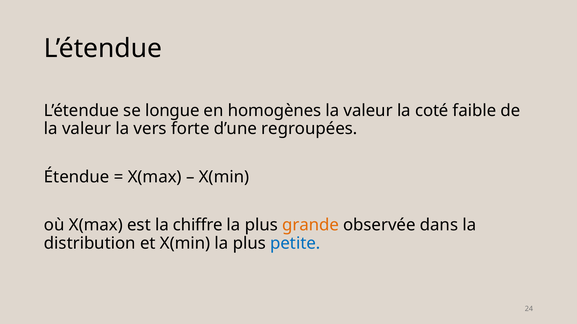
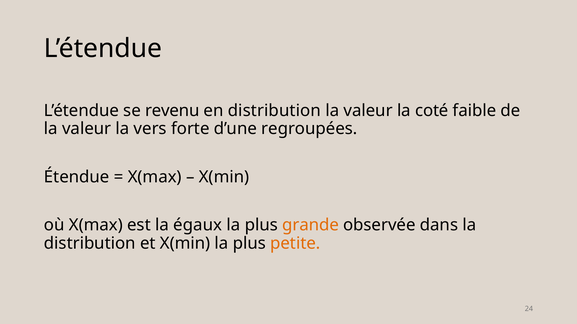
longue: longue -> revenu
en homogènes: homogènes -> distribution
chiffre: chiffre -> égaux
petite colour: blue -> orange
